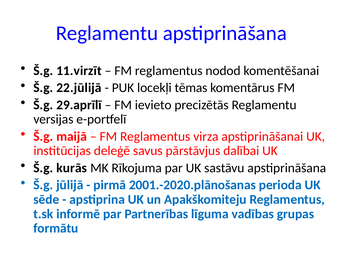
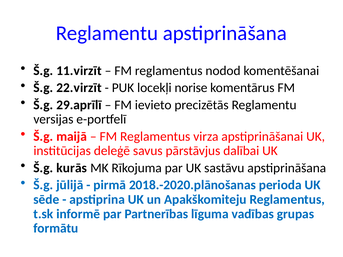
22.jūlijā: 22.jūlijā -> 22.virzīt
tēmas: tēmas -> norise
2001.-2020.plānošanas: 2001.-2020.plānošanas -> 2018.-2020.plānošanas
